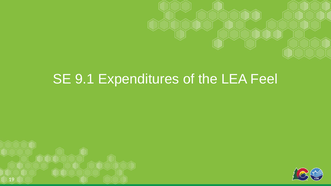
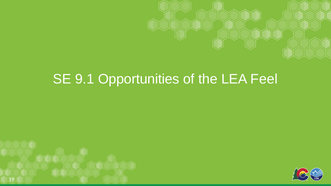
Expenditures: Expenditures -> Opportunities
